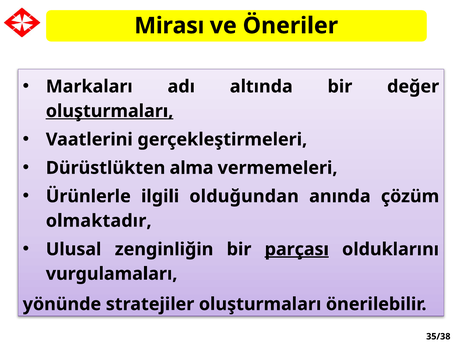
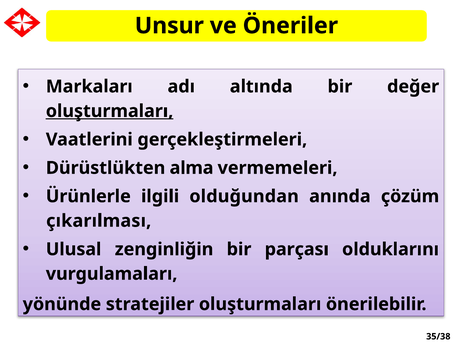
Mirası: Mirası -> Unsur
olmaktadır: olmaktadır -> çıkarılması
parçası underline: present -> none
